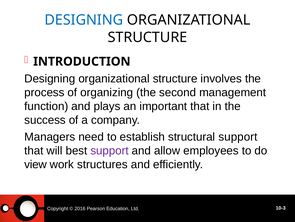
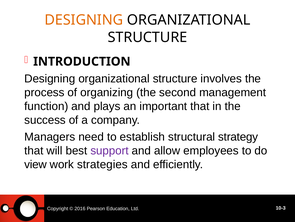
DESIGNING at (84, 20) colour: blue -> orange
structural support: support -> strategy
structures: structures -> strategies
